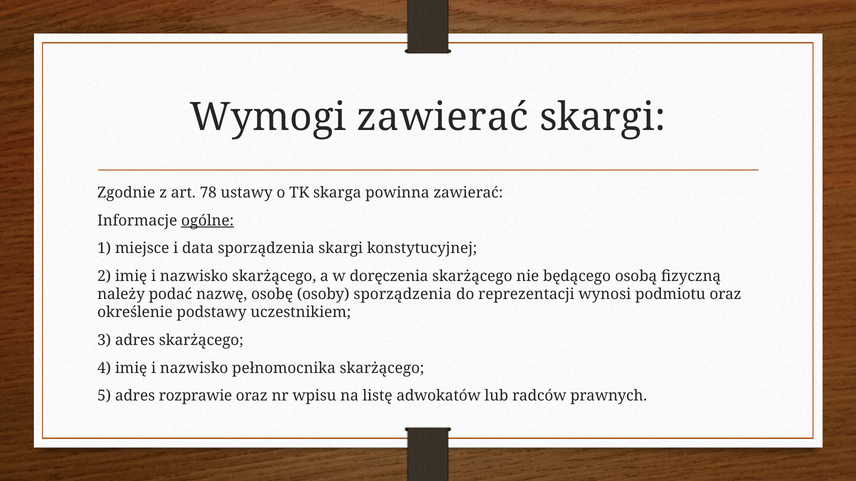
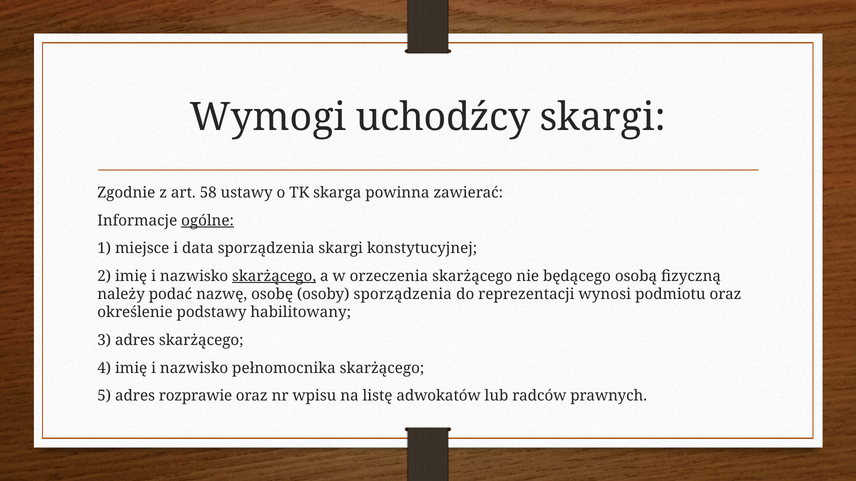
Wymogi zawierać: zawierać -> uchodźcy
78: 78 -> 58
skarżącego at (274, 276) underline: none -> present
doręczenia: doręczenia -> orzeczenia
uczestnikiem: uczestnikiem -> habilitowany
